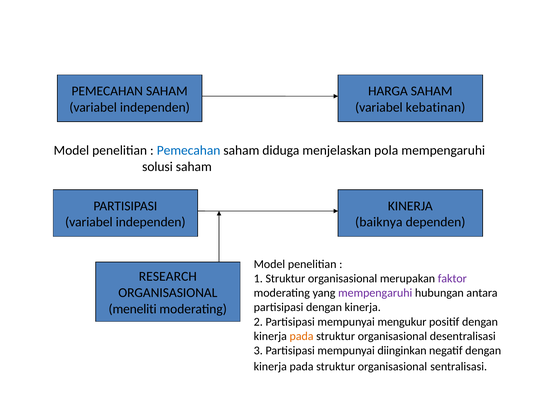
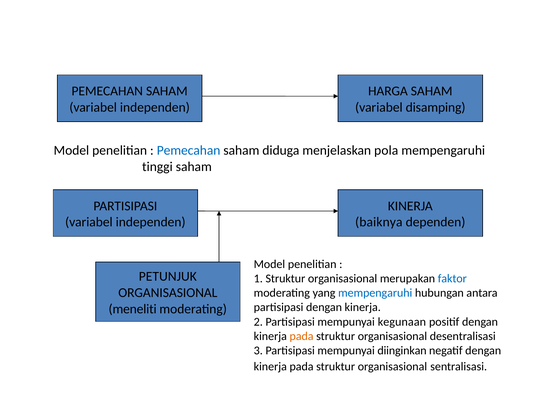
kebatinan: kebatinan -> disamping
solusi: solusi -> tinggi
RESEARCH: RESEARCH -> PETUNJUK
faktor colour: purple -> blue
mempengaruhi at (375, 293) colour: purple -> blue
mengukur: mengukur -> kegunaan
